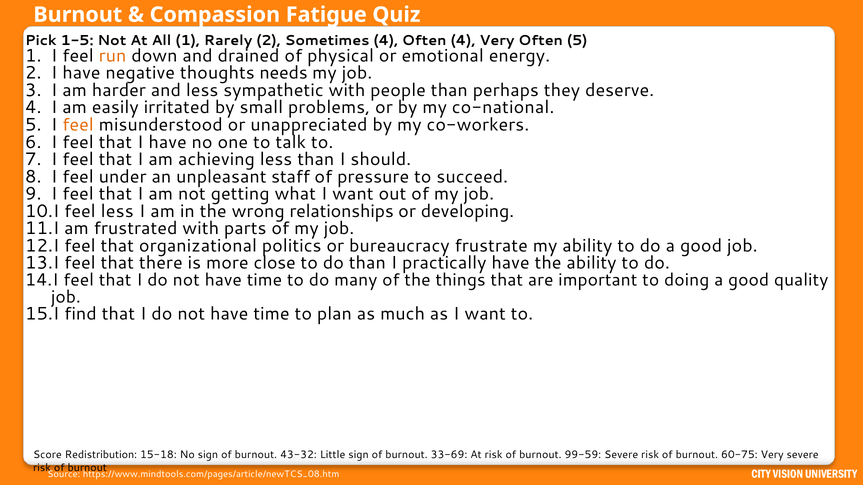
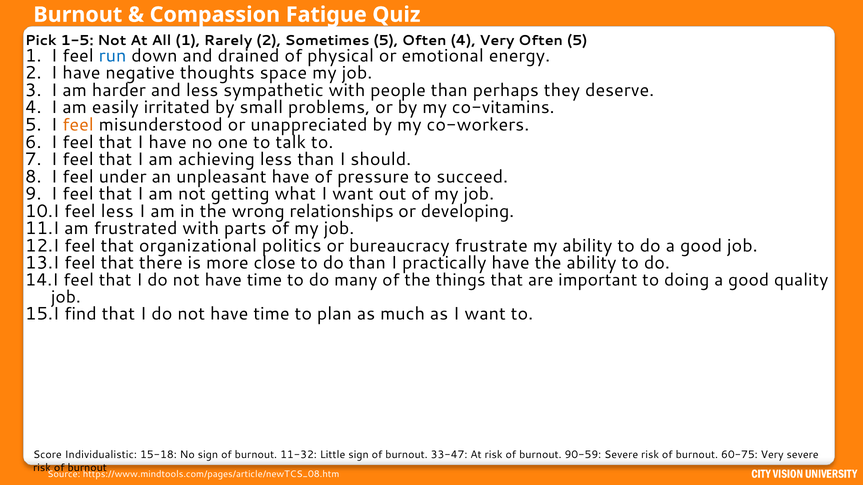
Sometimes 4: 4 -> 5
run colour: orange -> blue
needs: needs -> space
co-national: co-national -> co-vitamins
unpleasant staff: staff -> have
Redistribution: Redistribution -> Individualistic
43-32: 43-32 -> 11-32
33-69: 33-69 -> 33-47
99-59: 99-59 -> 90-59
